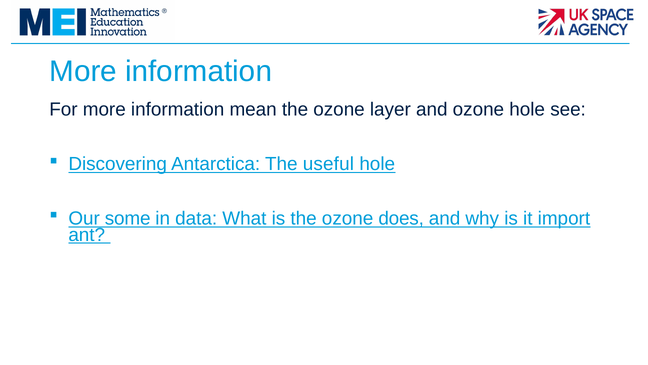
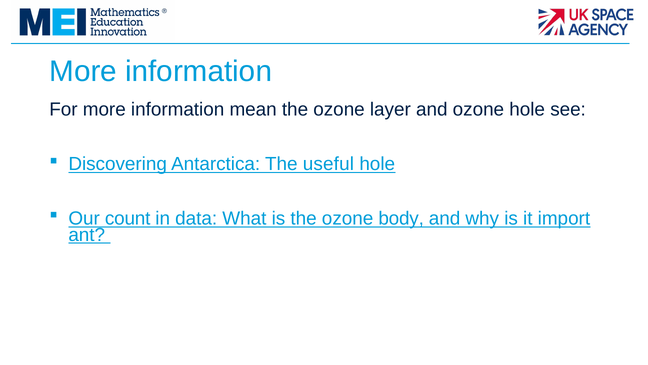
some: some -> count
does: does -> body
